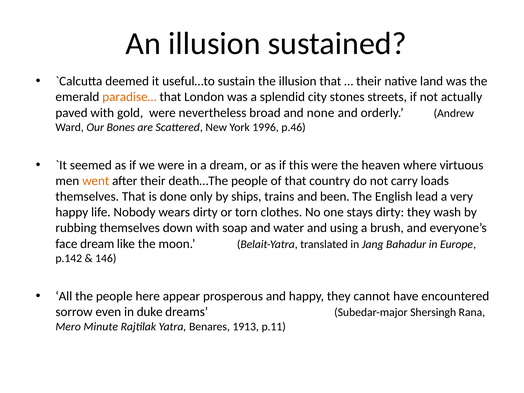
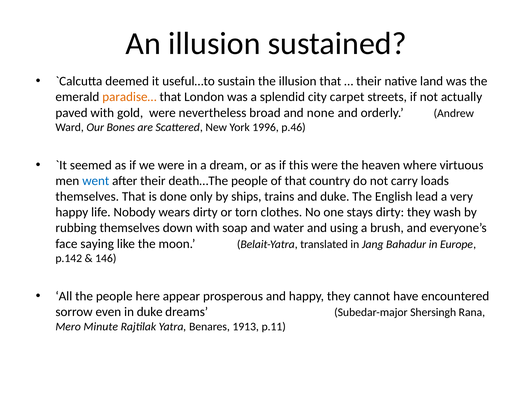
stones: stones -> carpet
went colour: orange -> blue
and been: been -> duke
face dream: dream -> saying
